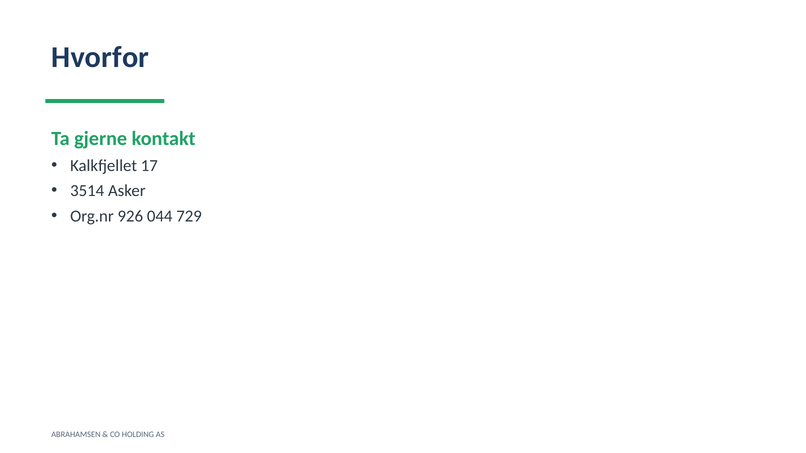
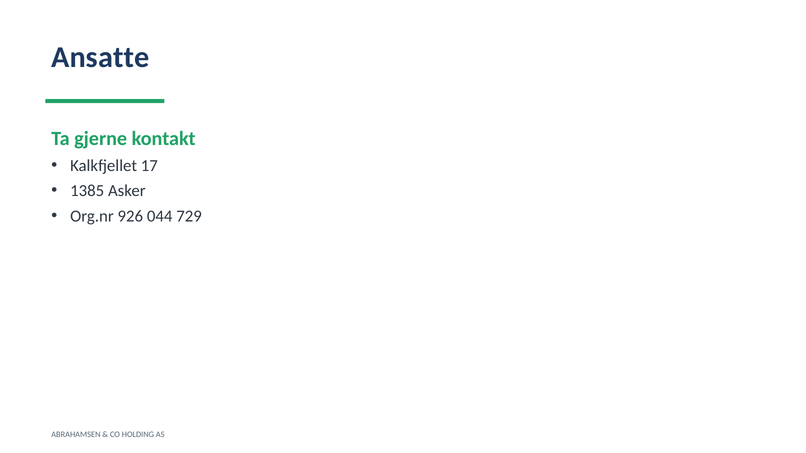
Hvorfor: Hvorfor -> Ansatte
3514: 3514 -> 1385
